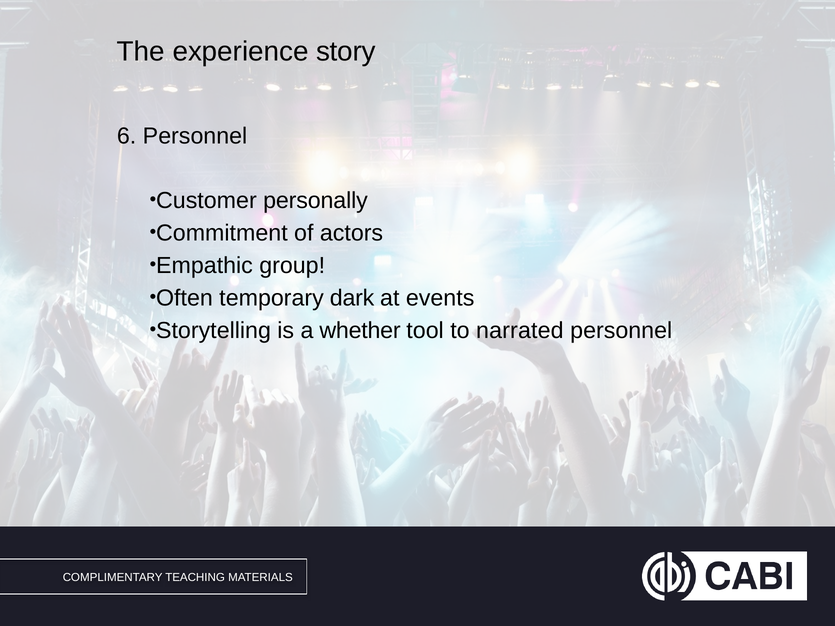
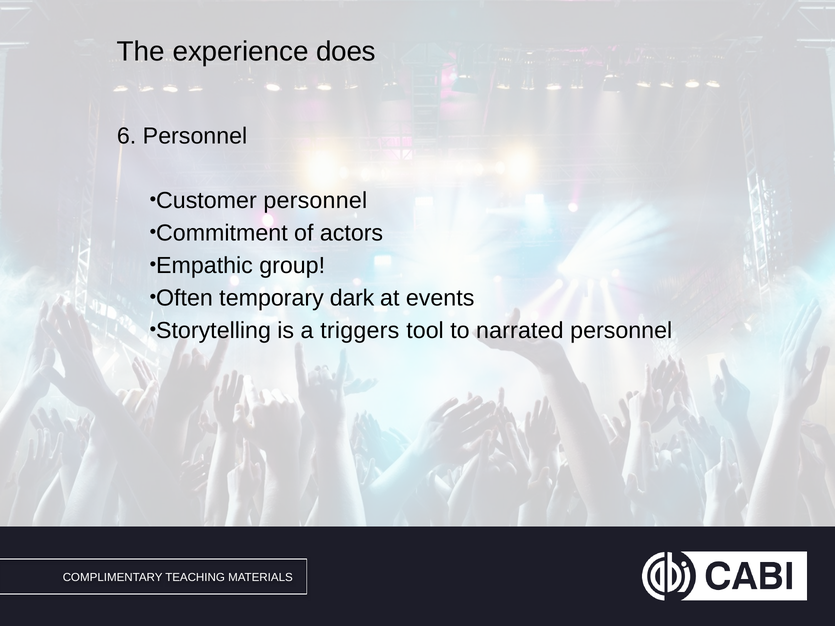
story: story -> does
Customer personally: personally -> personnel
whether: whether -> triggers
